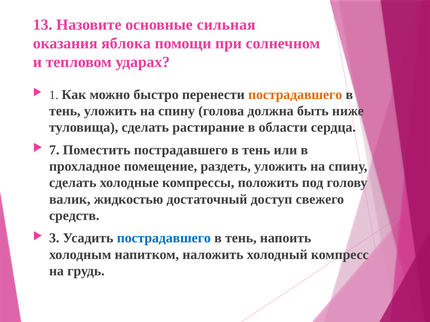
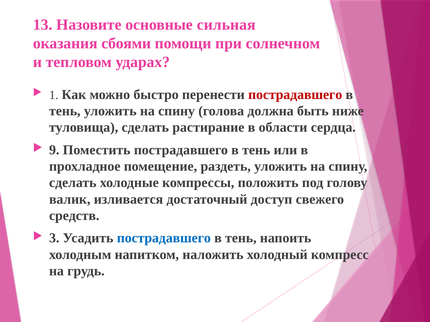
яблока: яблока -> сбоями
пострадавшего at (295, 95) colour: orange -> red
7: 7 -> 9
жидкостью: жидкостью -> изливается
